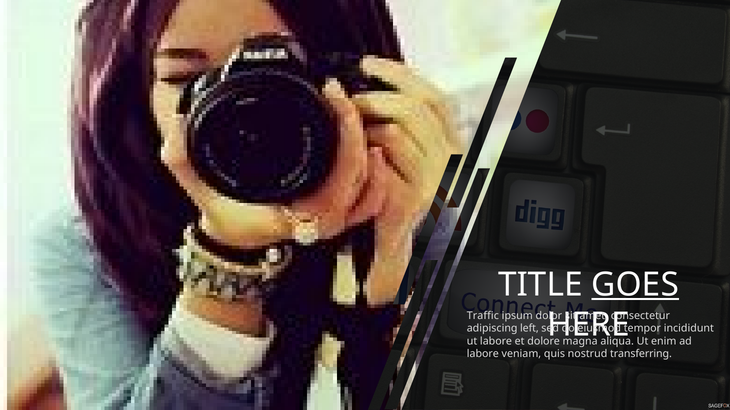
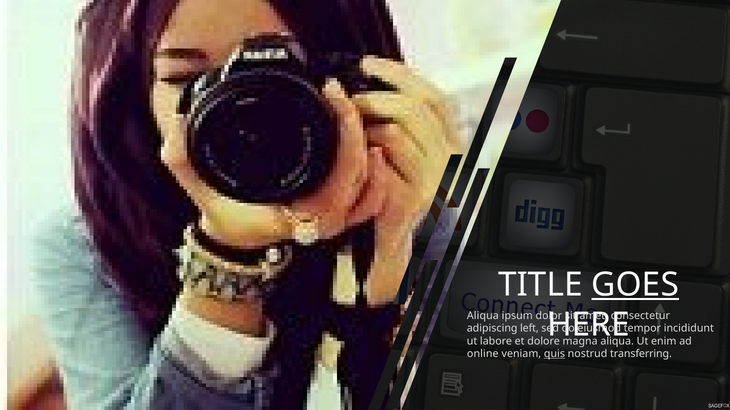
Traffic at (483, 316): Traffic -> Aliqua
labore at (483, 354): labore -> online
quis underline: none -> present
